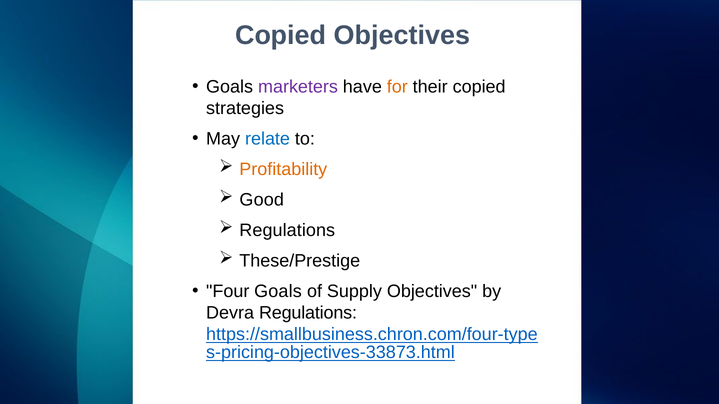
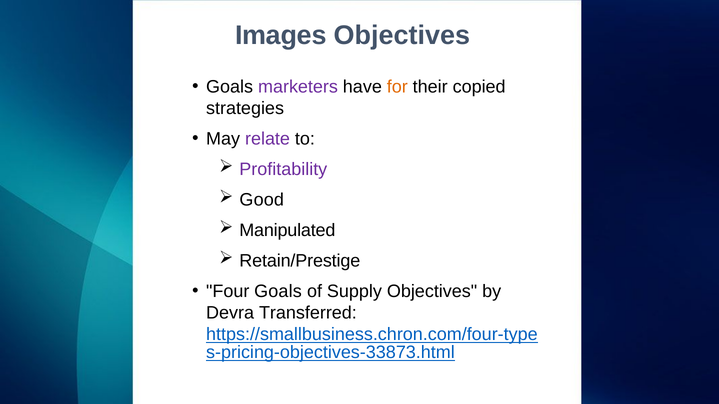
Copied at (281, 35): Copied -> Images
relate colour: blue -> purple
Profitability colour: orange -> purple
Regulations at (287, 231): Regulations -> Manipulated
These/Prestige: These/Prestige -> Retain/Prestige
Devra Regulations: Regulations -> Transferred
